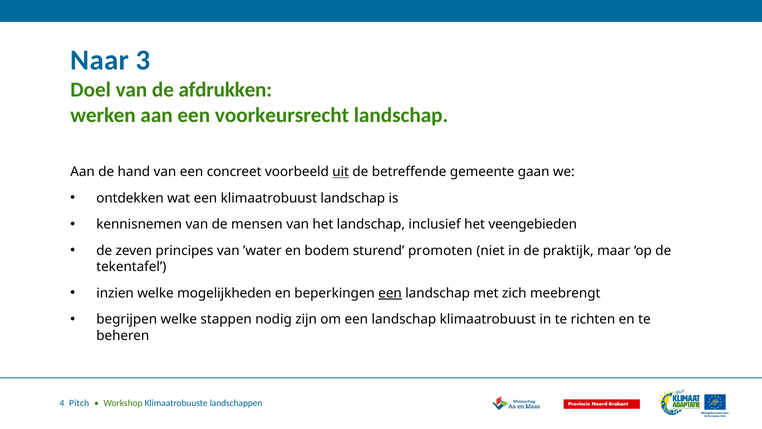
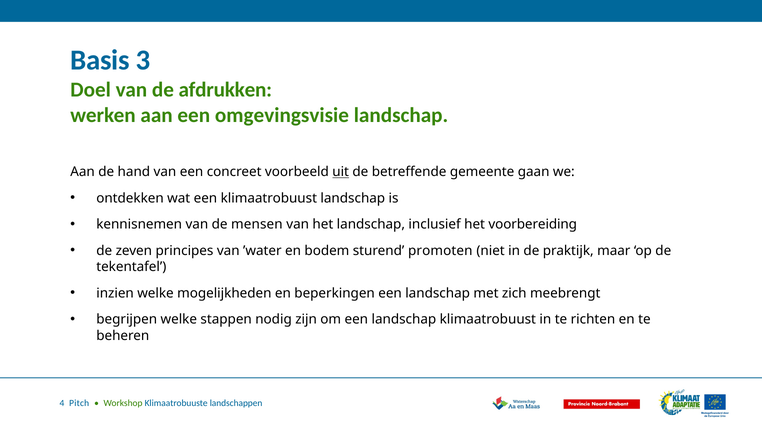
Naar: Naar -> Basis
voorkeursrecht: voorkeursrecht -> omgevingsvisie
veengebieden: veengebieden -> voorbereiding
een at (390, 293) underline: present -> none
